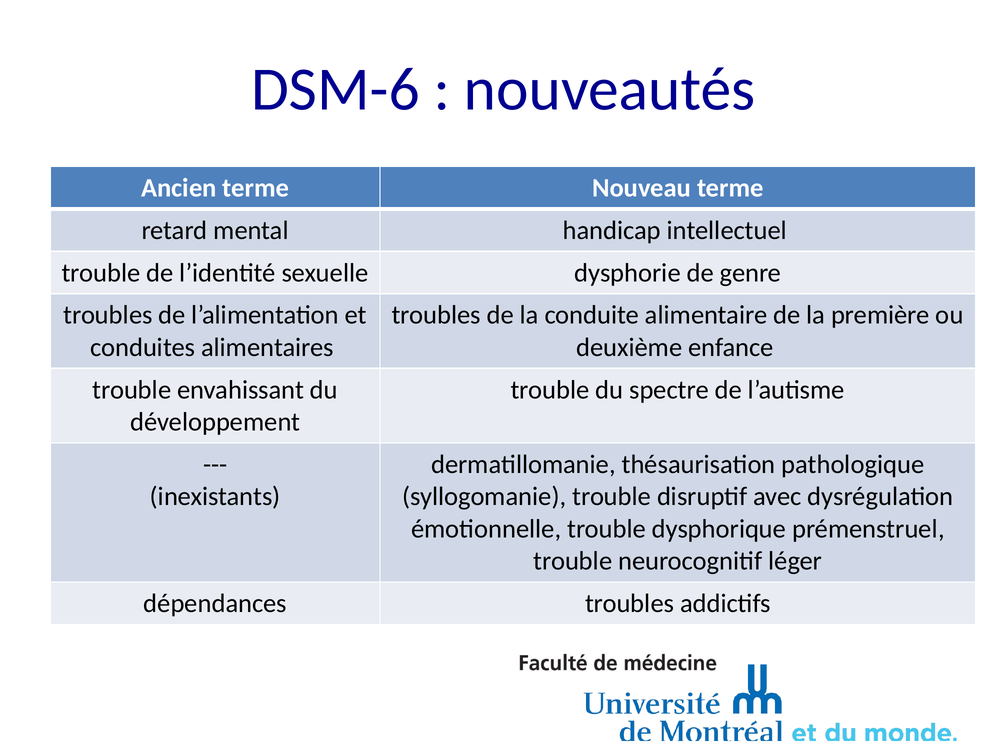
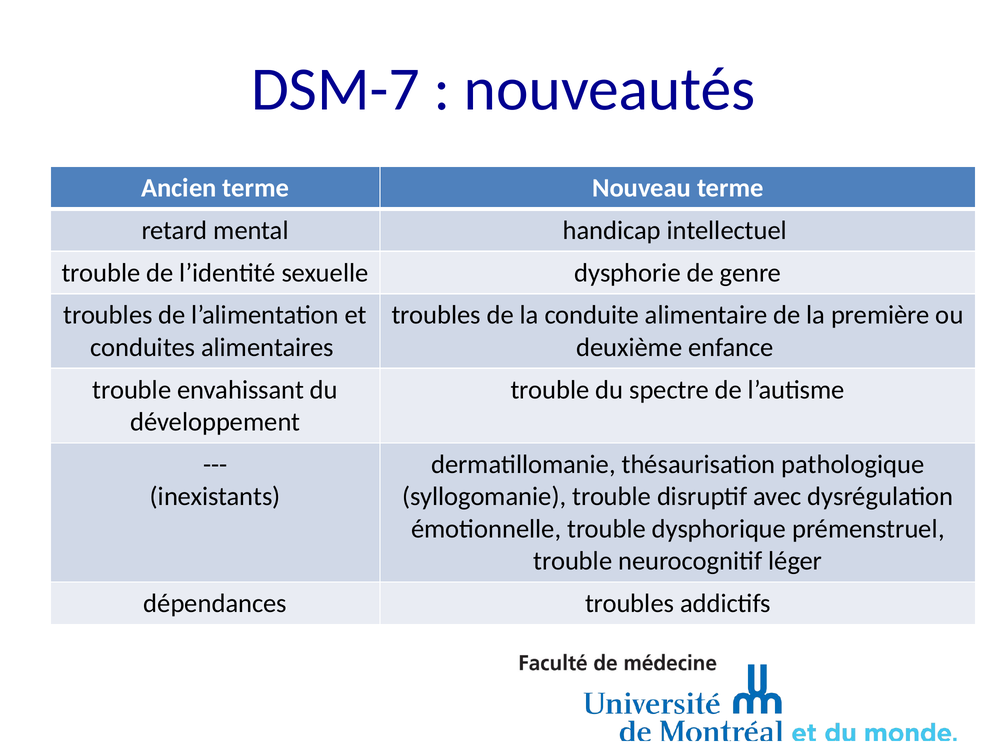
DSM-6: DSM-6 -> DSM-7
